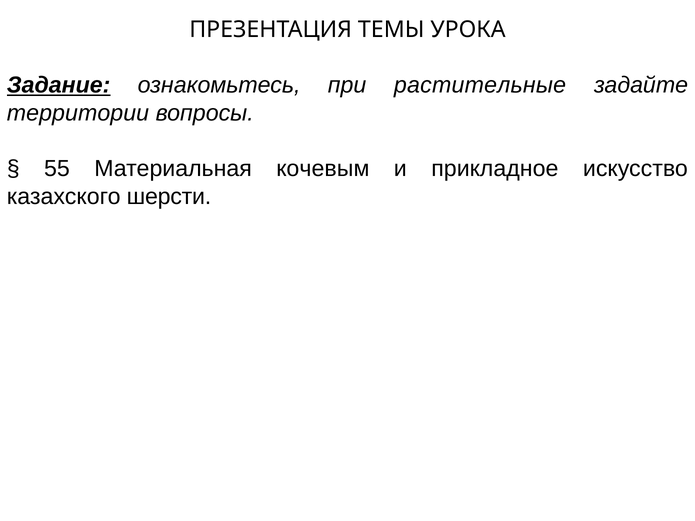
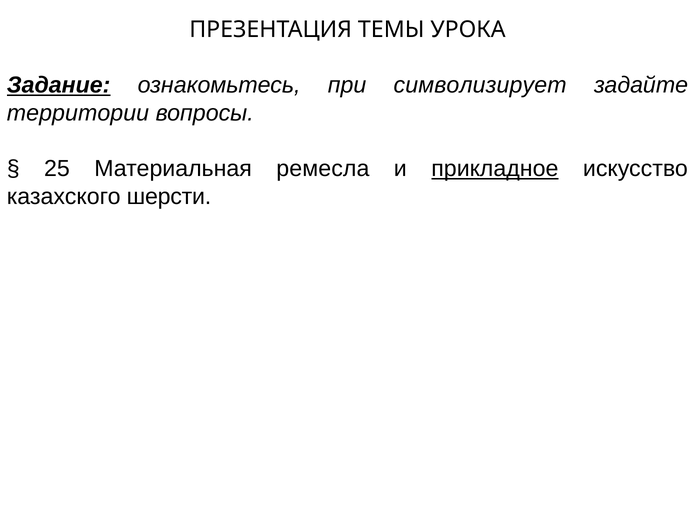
растительные: растительные -> символизирует
55: 55 -> 25
кочевым: кочевым -> ремесла
прикладное underline: none -> present
